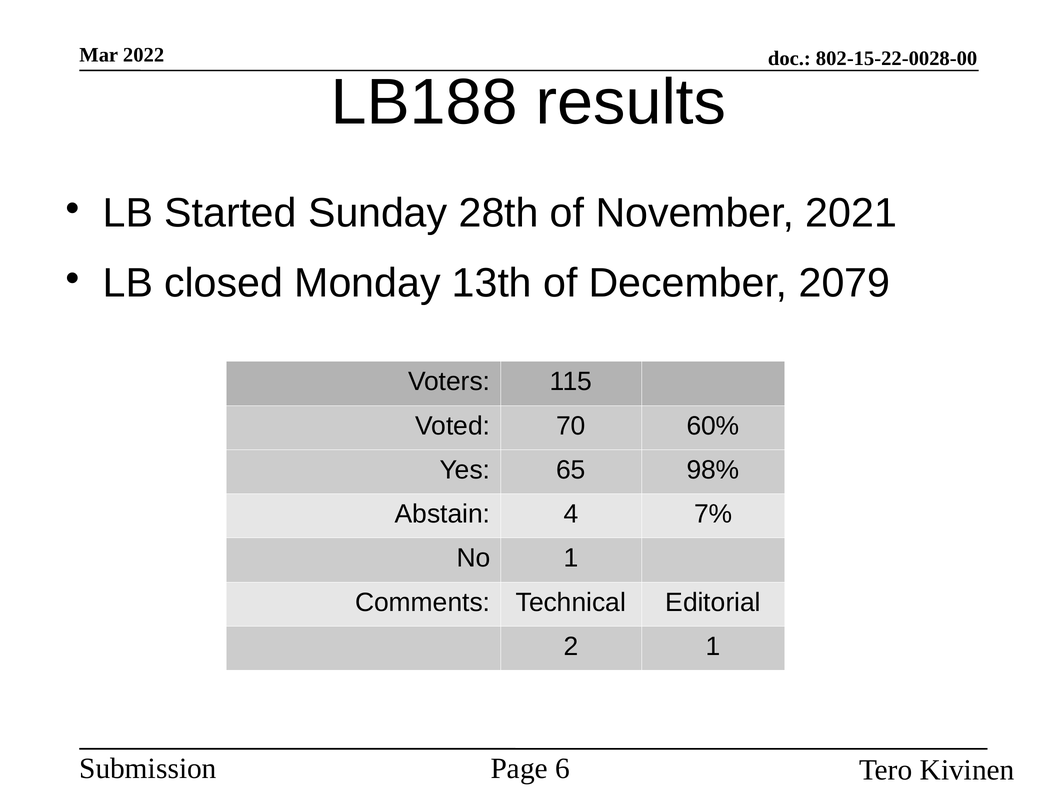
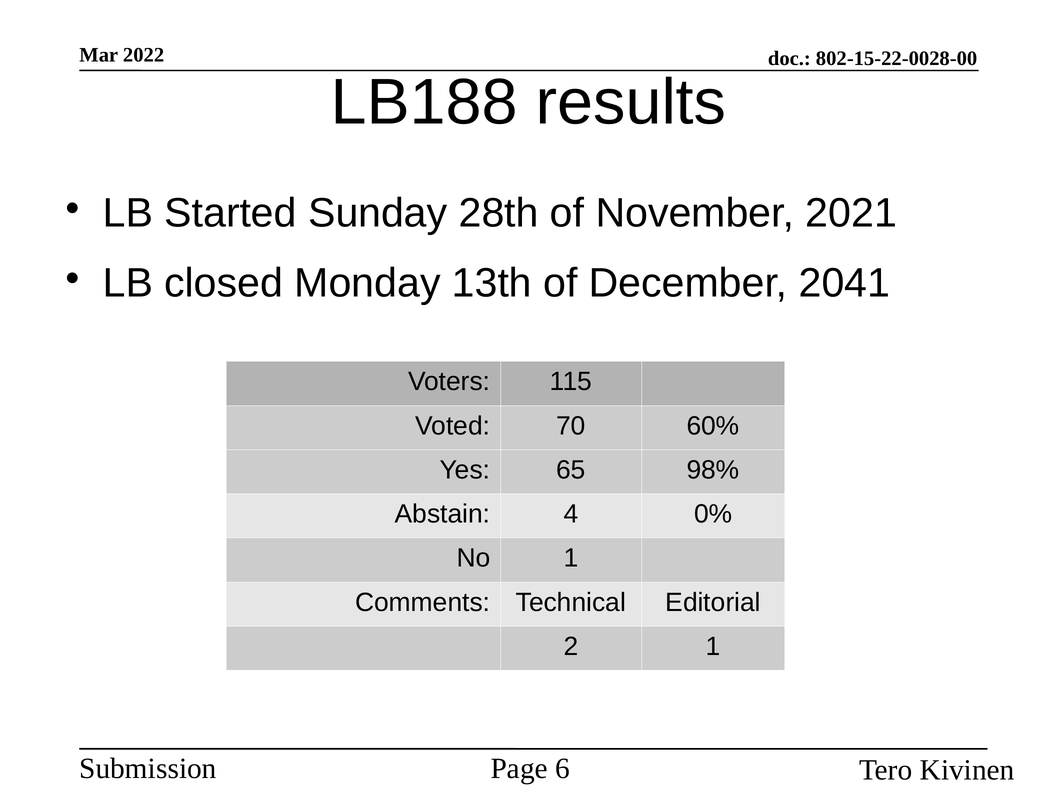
2079: 2079 -> 2041
7%: 7% -> 0%
